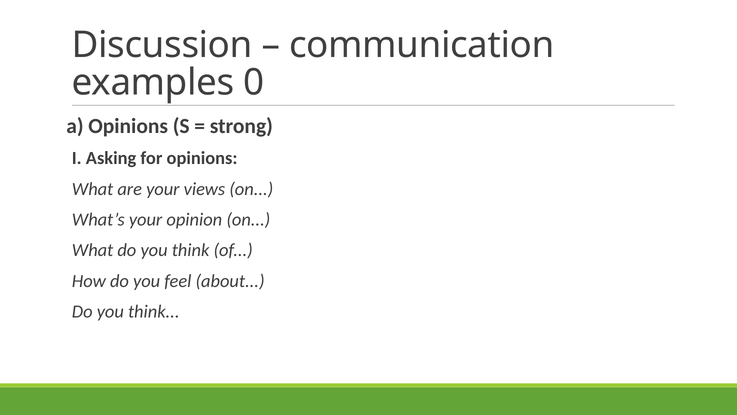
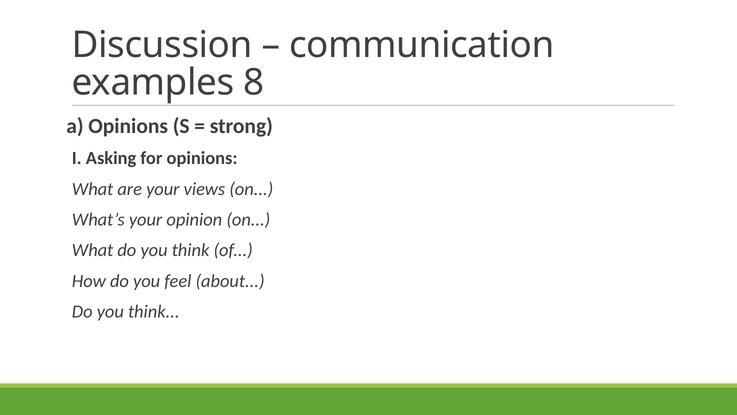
0: 0 -> 8
